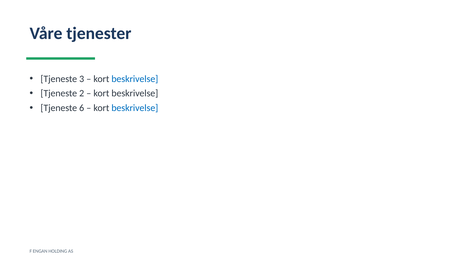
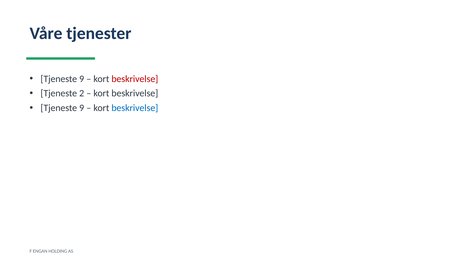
3 at (82, 79): 3 -> 9
beskrivelse at (135, 79) colour: blue -> red
6 at (82, 108): 6 -> 9
